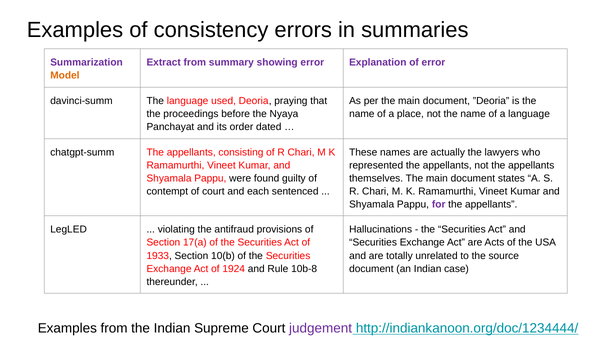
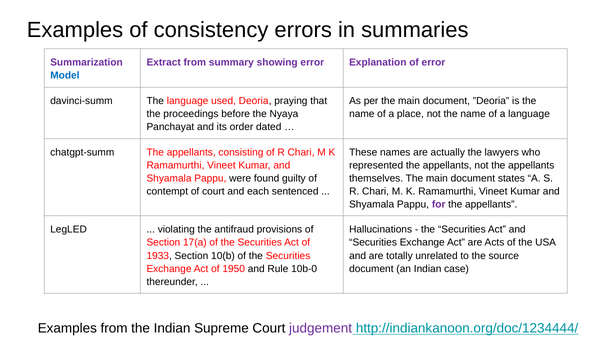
Model colour: orange -> blue
1924: 1924 -> 1950
10b-8: 10b-8 -> 10b-0
